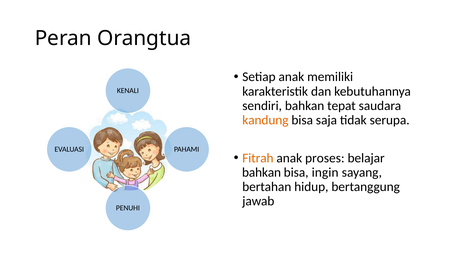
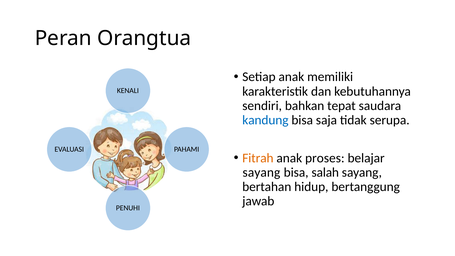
kandung colour: orange -> blue
bahkan at (262, 172): bahkan -> sayang
ingin: ingin -> salah
